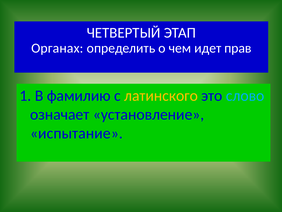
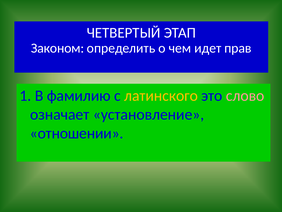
Органах: Органах -> Законом
слово colour: light blue -> pink
испытание: испытание -> отношении
